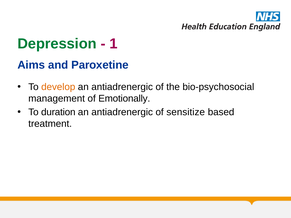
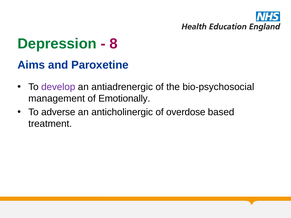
1: 1 -> 8
develop colour: orange -> purple
duration: duration -> adverse
antiadrenergic at (122, 112): antiadrenergic -> anticholinergic
sensitize: sensitize -> overdose
